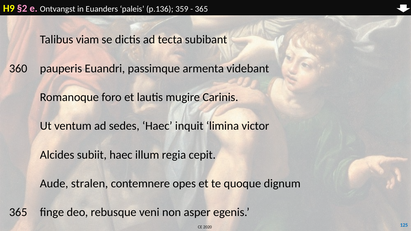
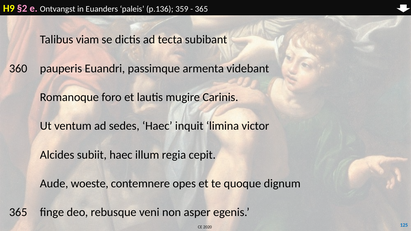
stralen: stralen -> woeste
